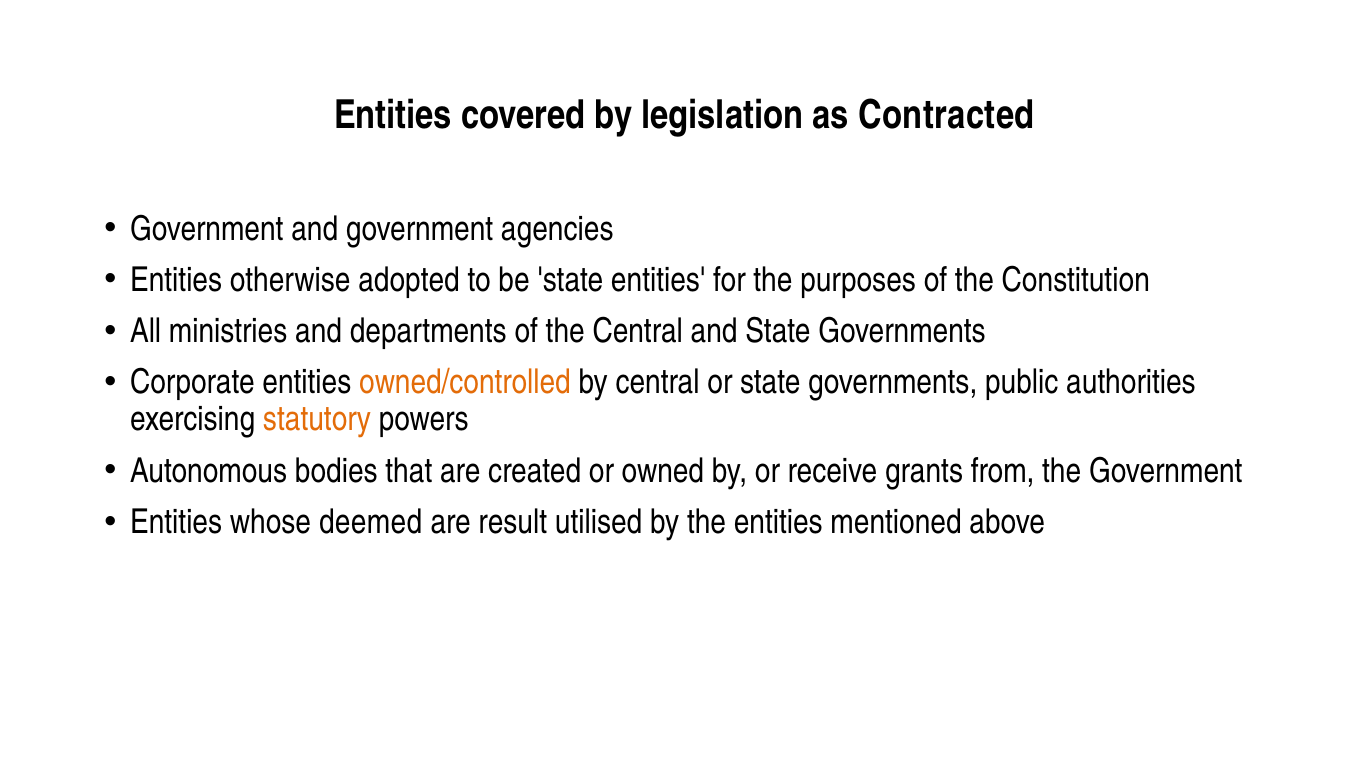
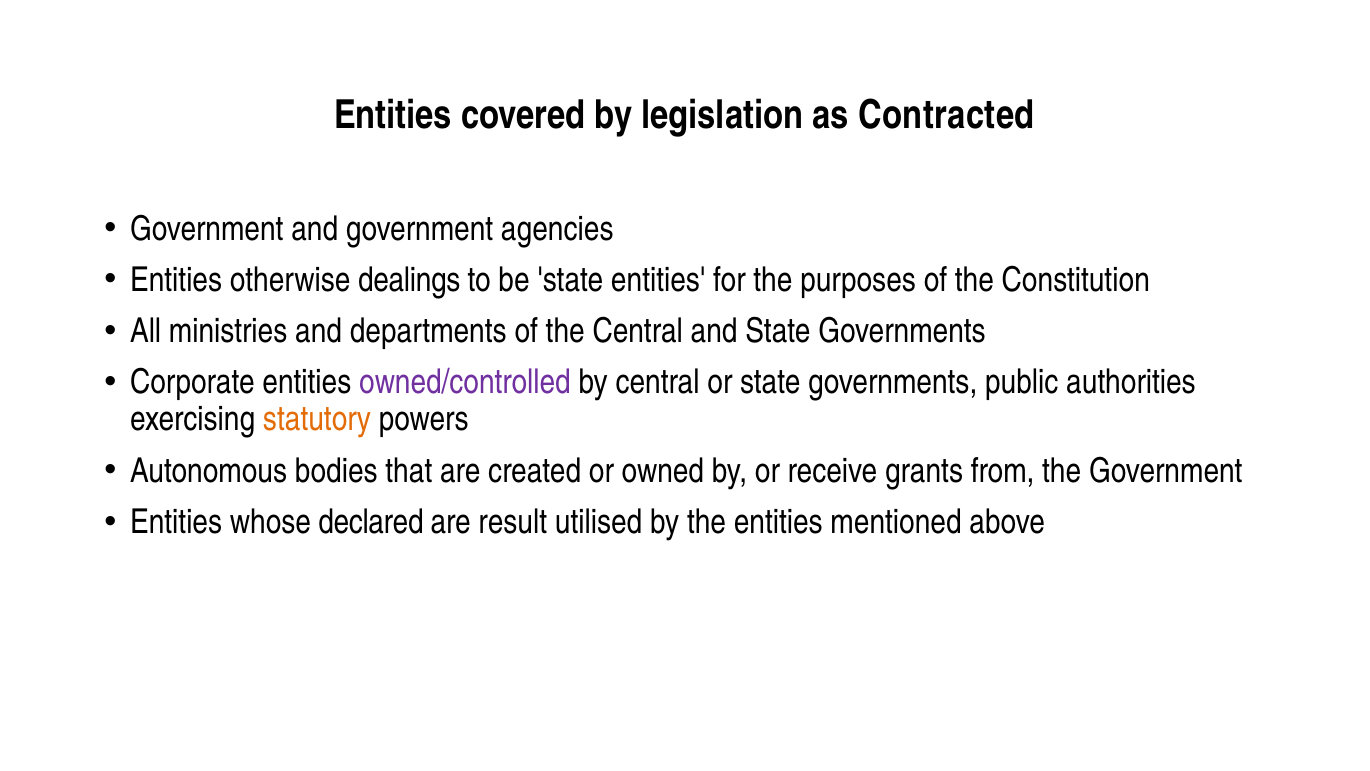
adopted: adopted -> dealings
owned/controlled colour: orange -> purple
deemed: deemed -> declared
